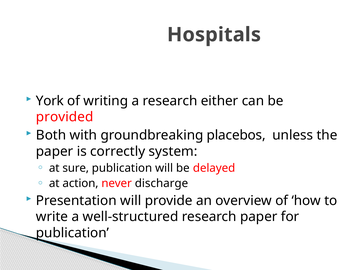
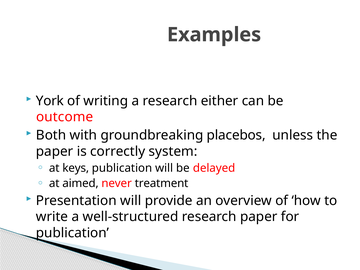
Hospitals: Hospitals -> Examples
provided: provided -> outcome
sure: sure -> keys
action: action -> aimed
discharge: discharge -> treatment
